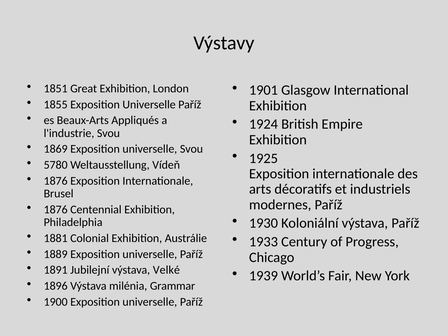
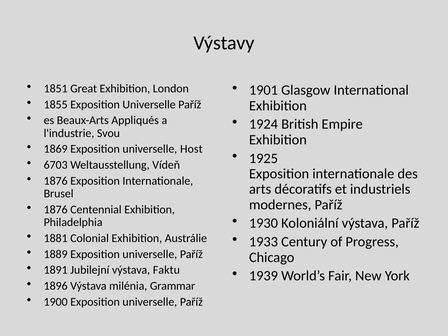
universelle Svou: Svou -> Host
5780: 5780 -> 6703
Velké: Velké -> Faktu
